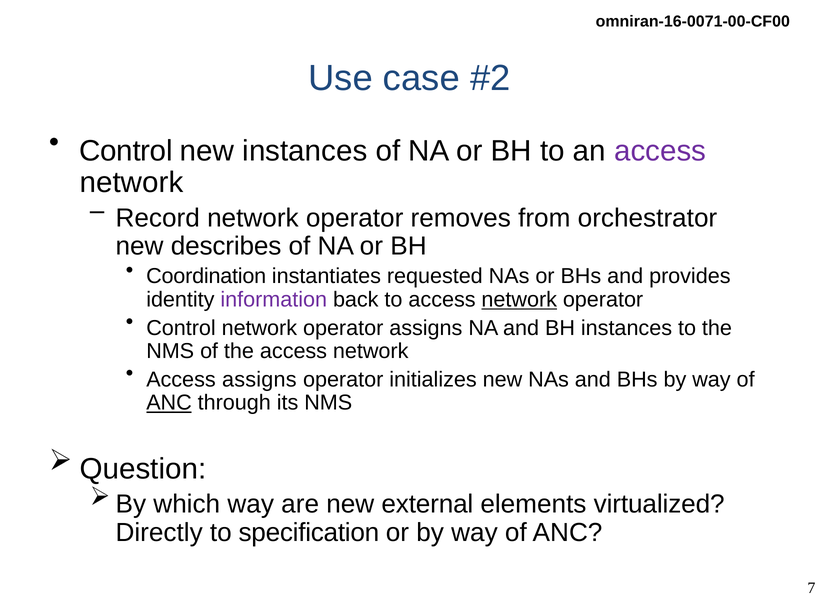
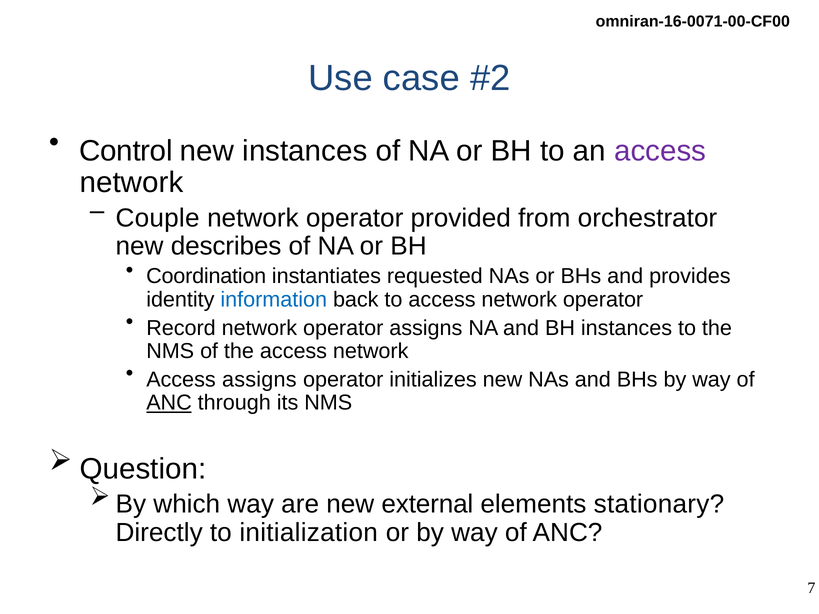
Record: Record -> Couple
removes: removes -> provided
information colour: purple -> blue
network at (519, 300) underline: present -> none
Control at (181, 328): Control -> Record
virtualized: virtualized -> stationary
specification: specification -> initialization
